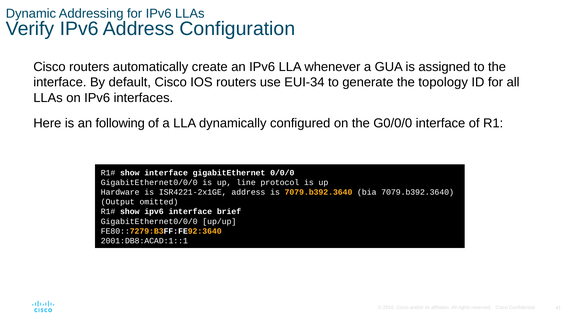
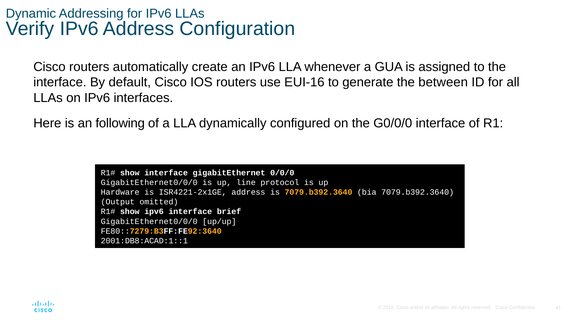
EUI-34: EUI-34 -> EUI-16
topology: topology -> between
